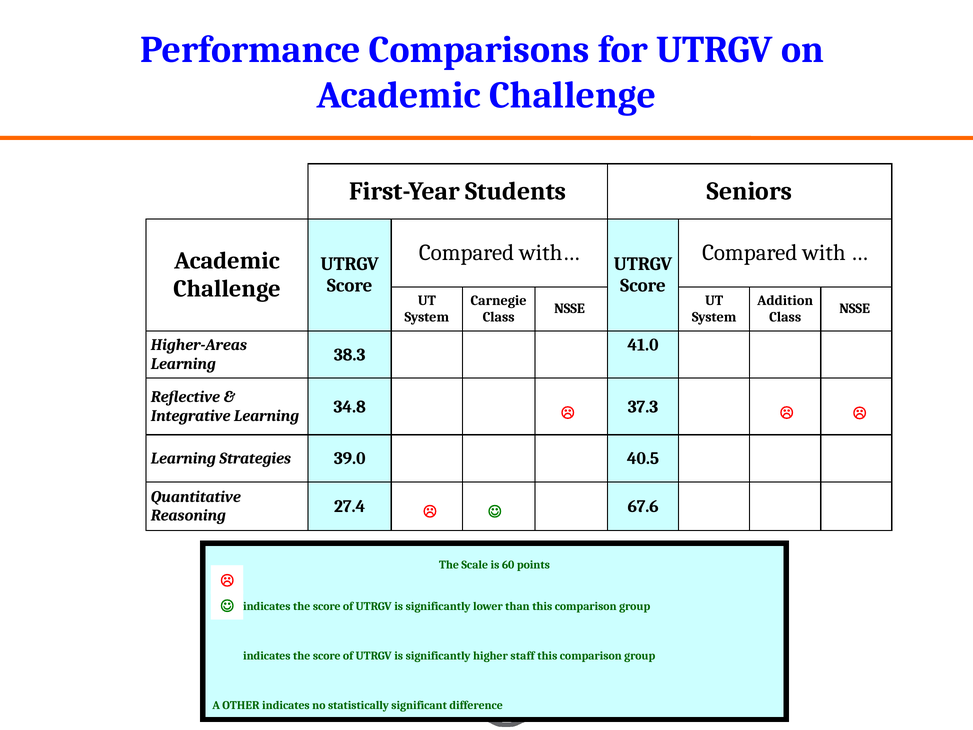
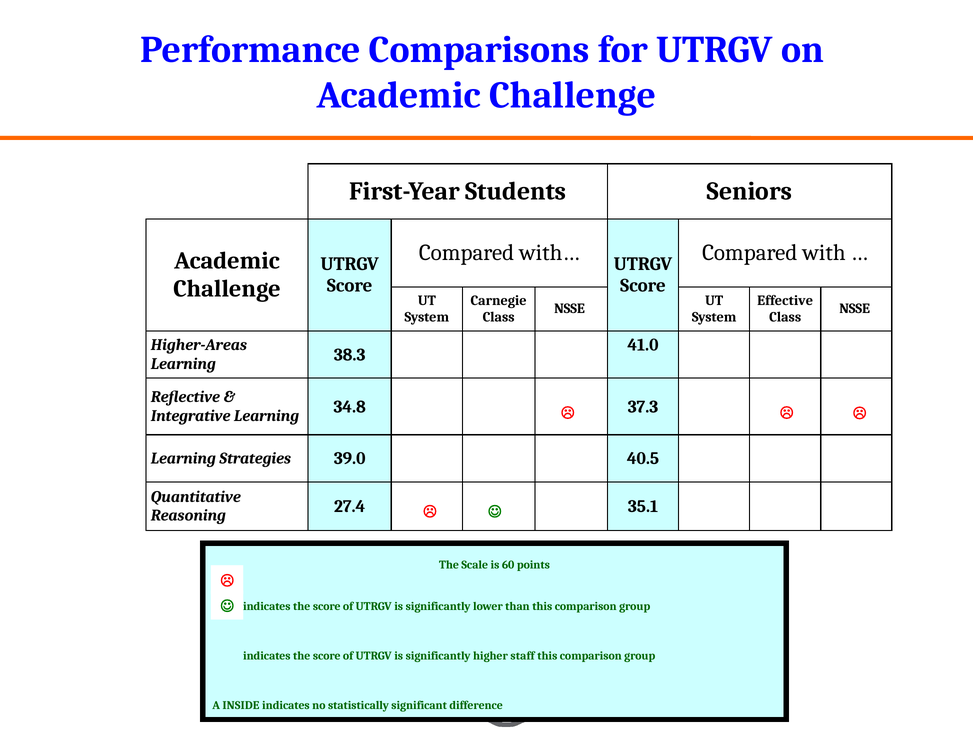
Addition: Addition -> Effective
67.6: 67.6 -> 35.1
OTHER: OTHER -> INSIDE
